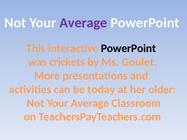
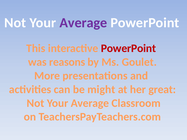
PowerPoint at (128, 48) colour: black -> red
crickets: crickets -> reasons
today: today -> might
older: older -> great
